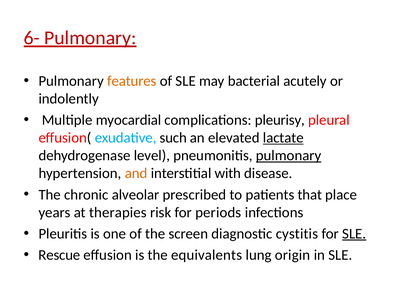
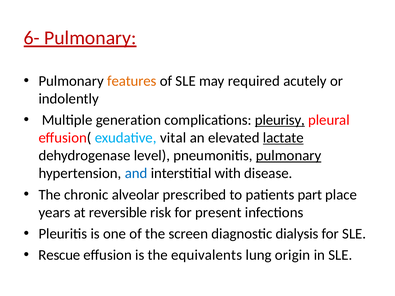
bacterial: bacterial -> required
myocardial: myocardial -> generation
pleurisy underline: none -> present
such: such -> vital
and colour: orange -> blue
that: that -> part
therapies: therapies -> reversible
periods: periods -> present
cystitis: cystitis -> dialysis
SLE at (354, 234) underline: present -> none
